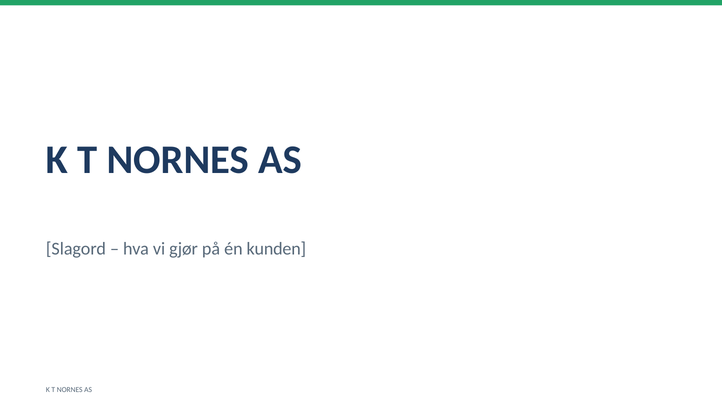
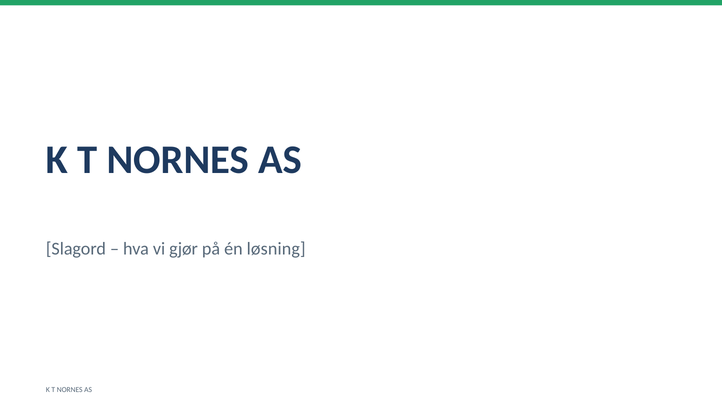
kunden: kunden -> løsning
